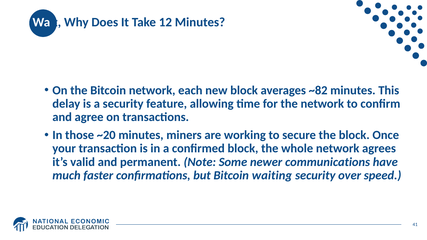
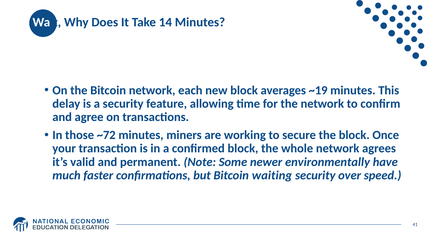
12: 12 -> 14
~82: ~82 -> ~19
~20: ~20 -> ~72
communications: communications -> environmentally
